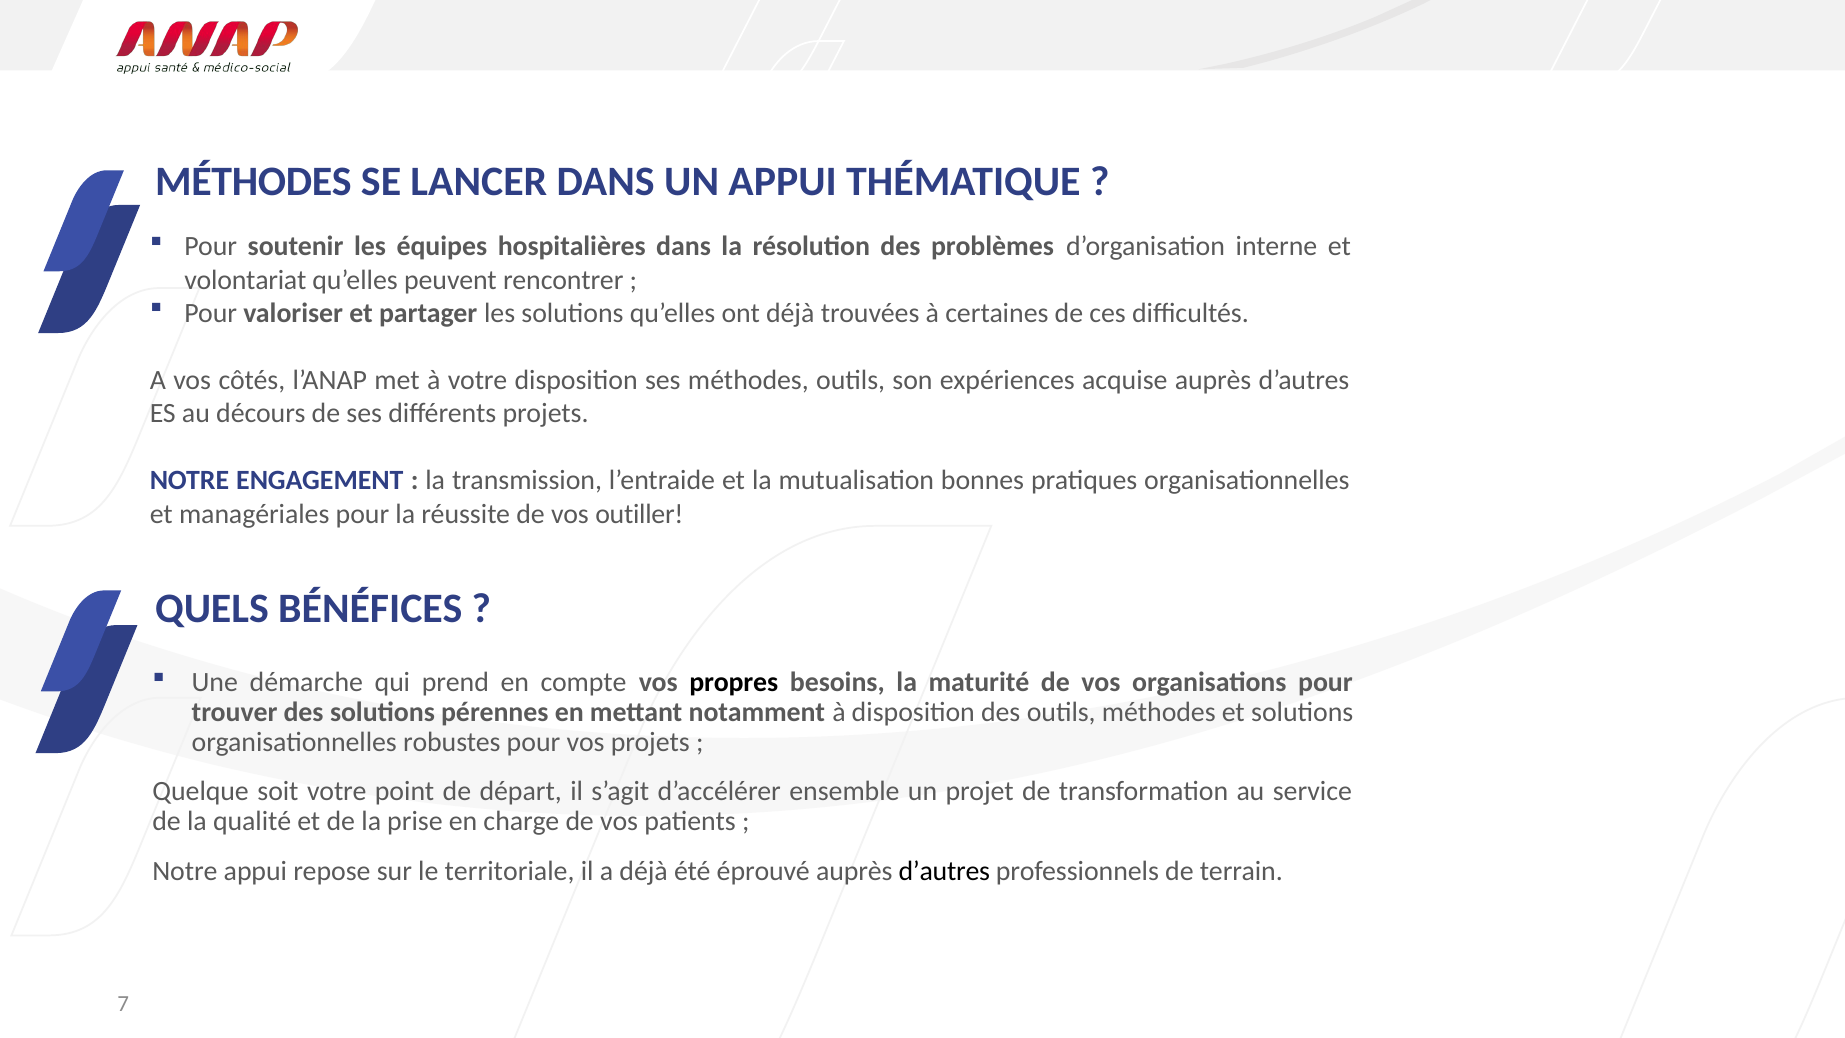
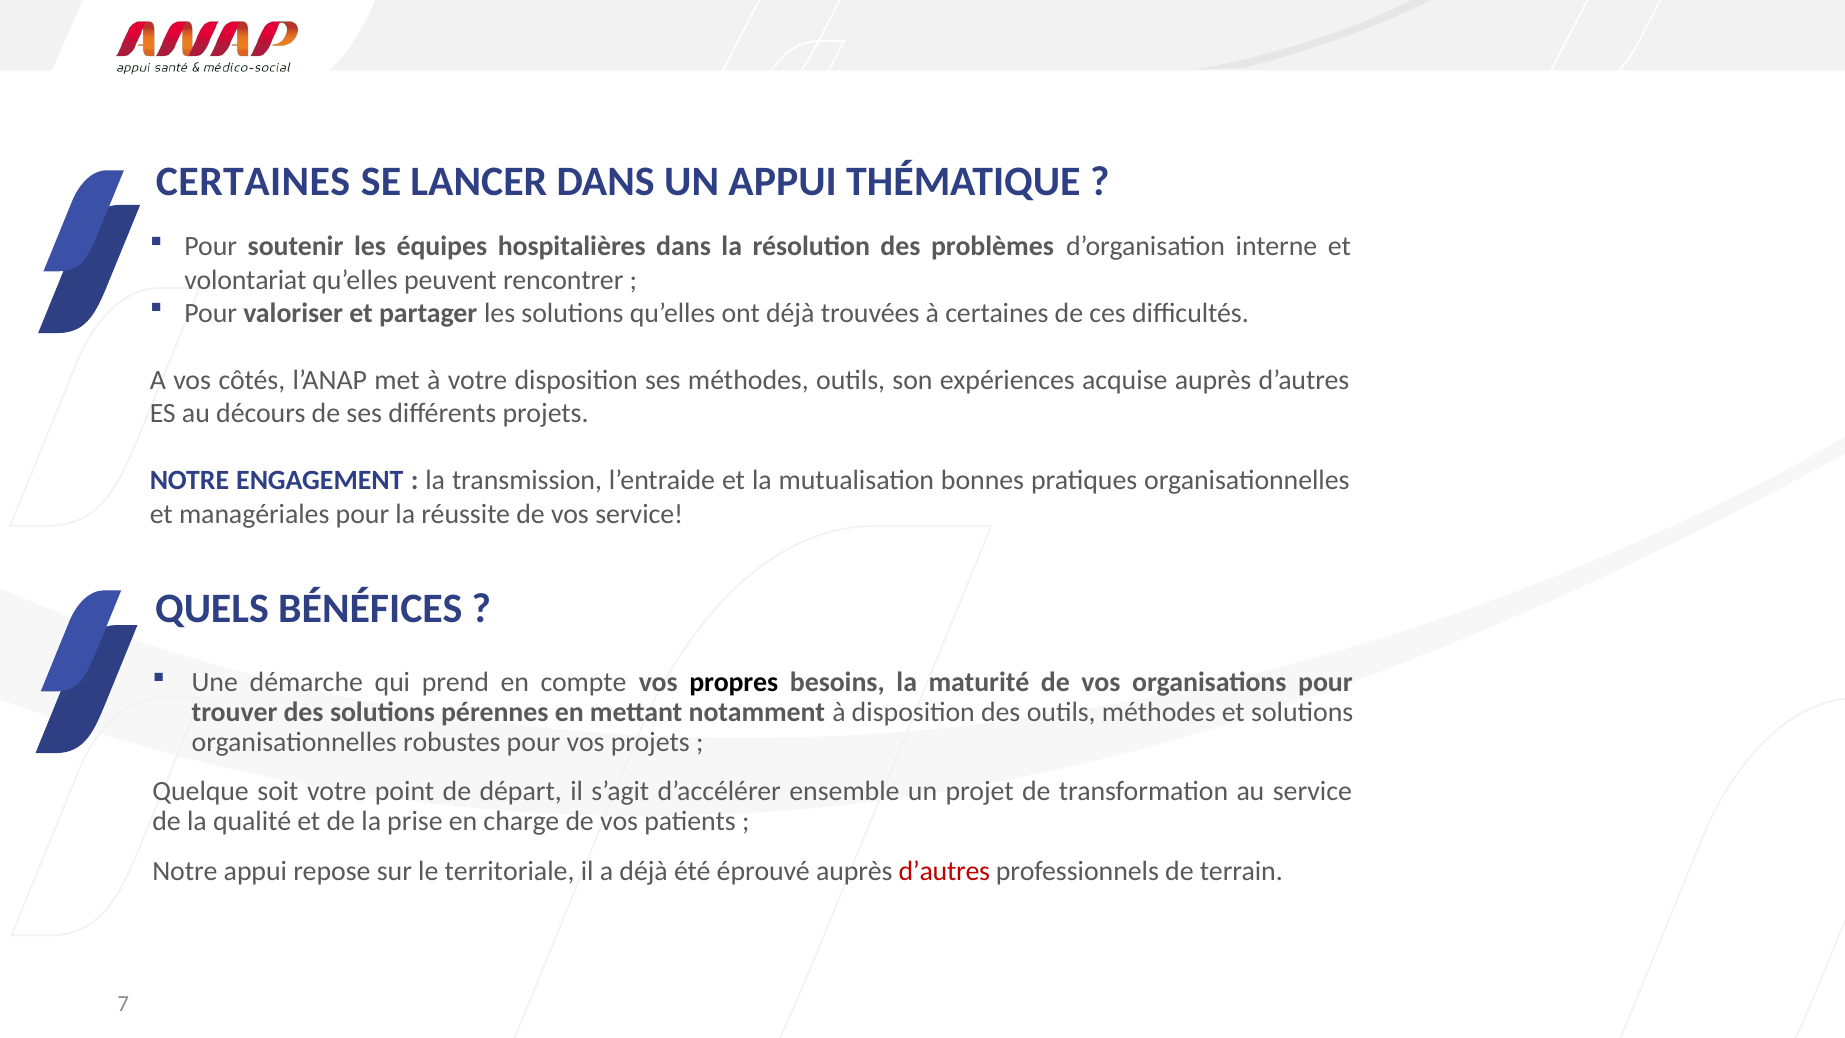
MÉTHODES at (253, 182): MÉTHODES -> CERTAINES
vos outiller: outiller -> service
d’autres at (944, 871) colour: black -> red
